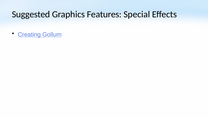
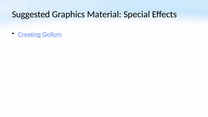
Features: Features -> Material
